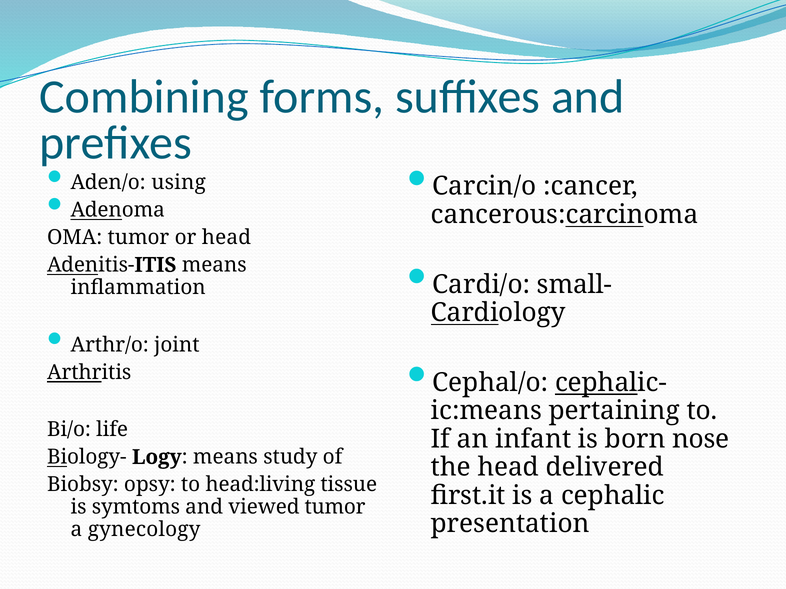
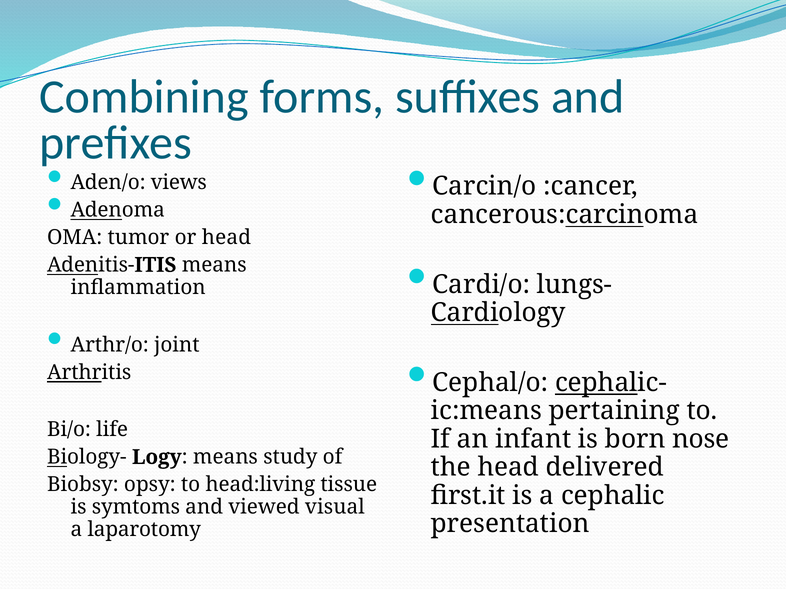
using: using -> views
small-: small- -> lungs-
viewed tumor: tumor -> visual
gynecology: gynecology -> laparotomy
